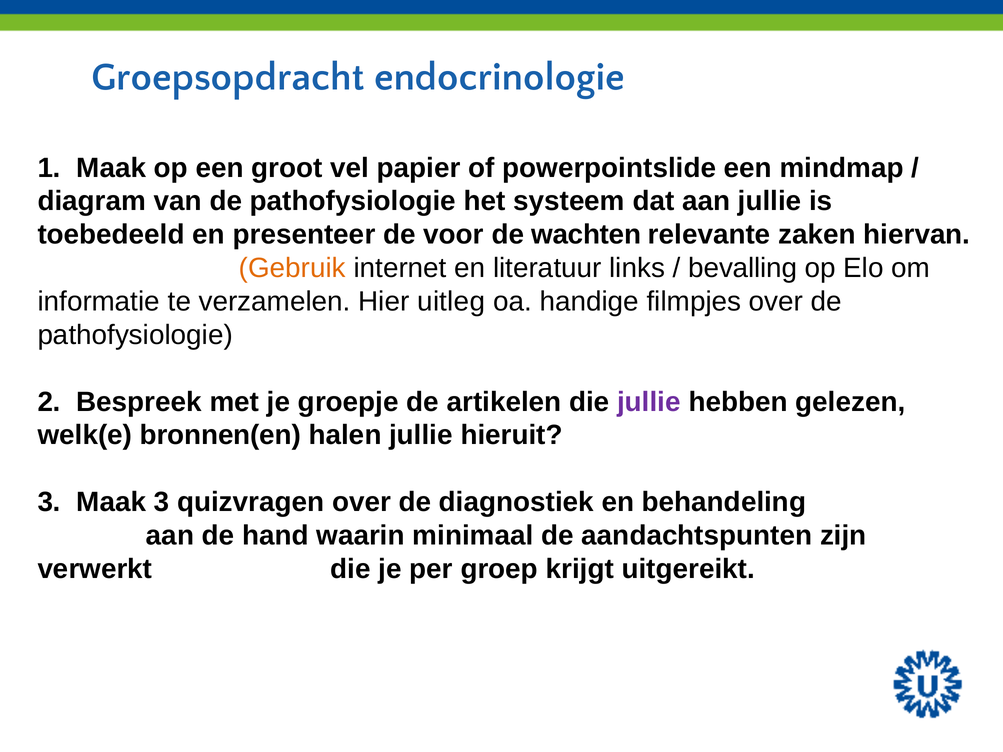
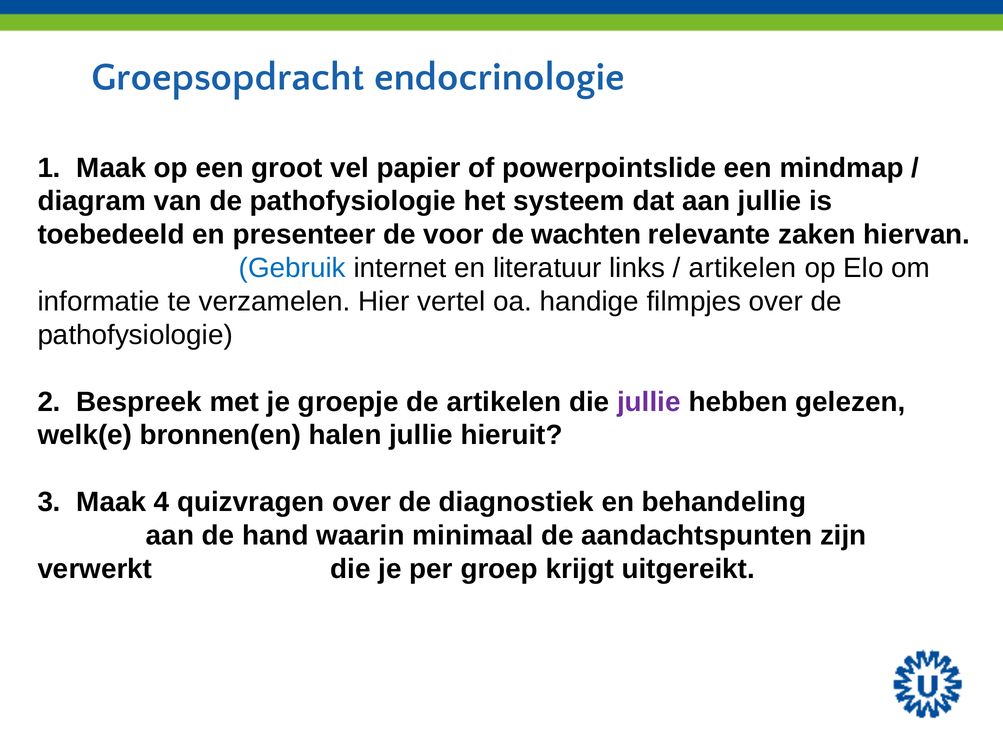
Gebruik colour: orange -> blue
bevalling at (743, 268): bevalling -> artikelen
uitleg: uitleg -> vertel
Maak 3: 3 -> 4
